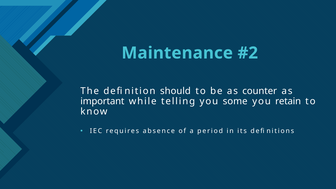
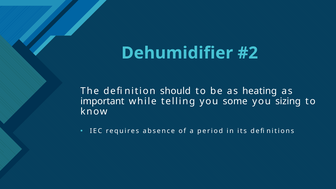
Maintenance: Maintenance -> Dehumidifier
counter: counter -> heating
retain: retain -> sizing
